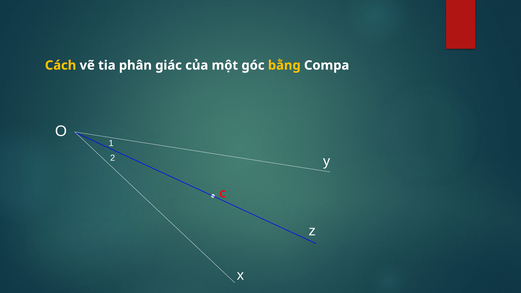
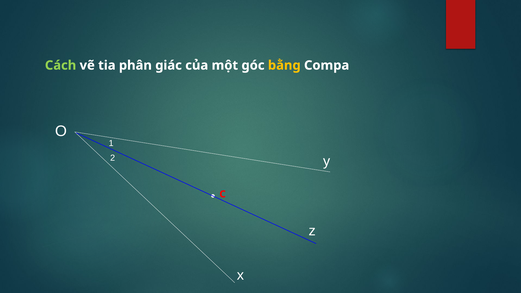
Cách colour: yellow -> light green
